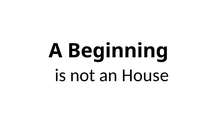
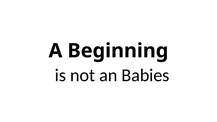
House: House -> Babies
